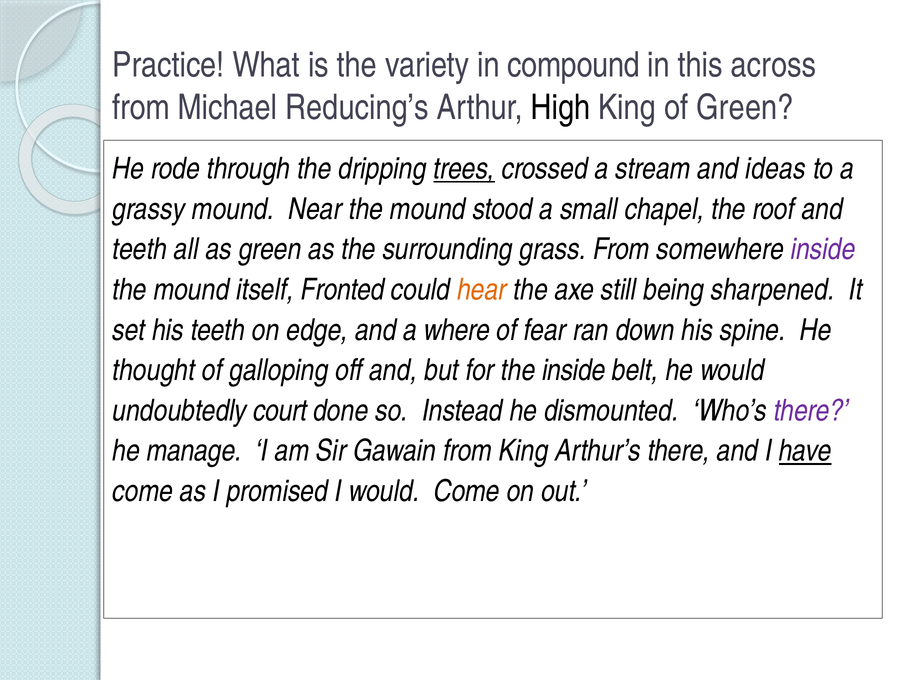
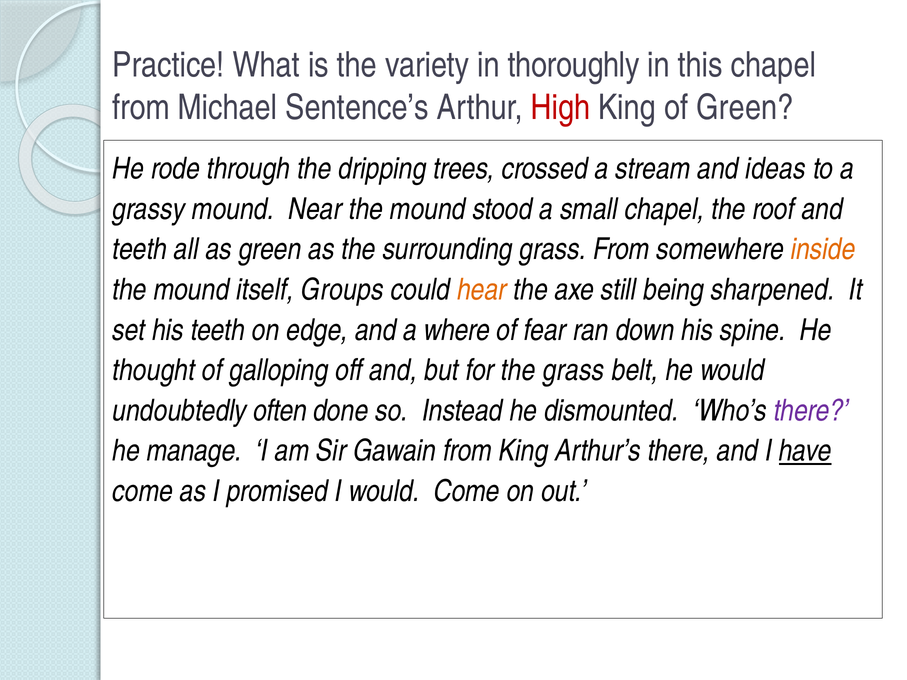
compound: compound -> thoroughly
this across: across -> chapel
Reducing’s: Reducing’s -> Sentence’s
High colour: black -> red
trees underline: present -> none
inside at (823, 250) colour: purple -> orange
Fronted: Fronted -> Groups
the inside: inside -> grass
court: court -> often
